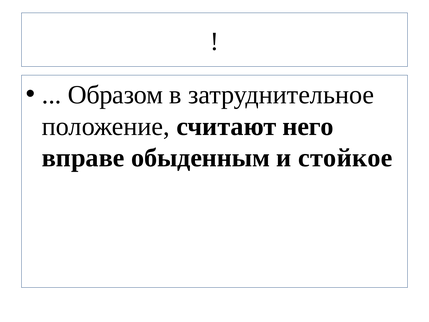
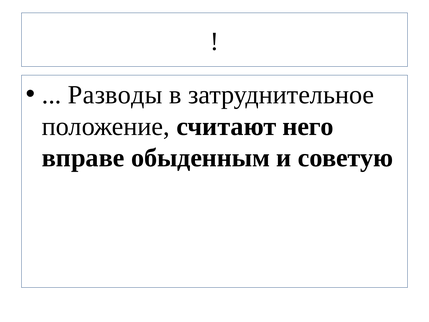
Образом: Образом -> Разводы
стойкое: стойкое -> советую
